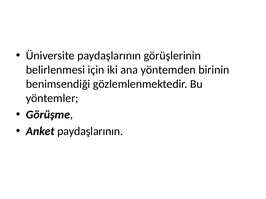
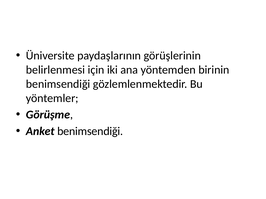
Anket paydaşlarının: paydaşlarının -> benimsendiği
